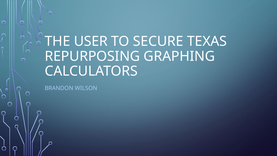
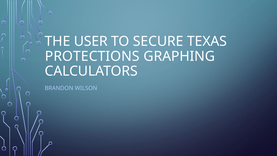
REPURPOSING: REPURPOSING -> PROTECTIONS
